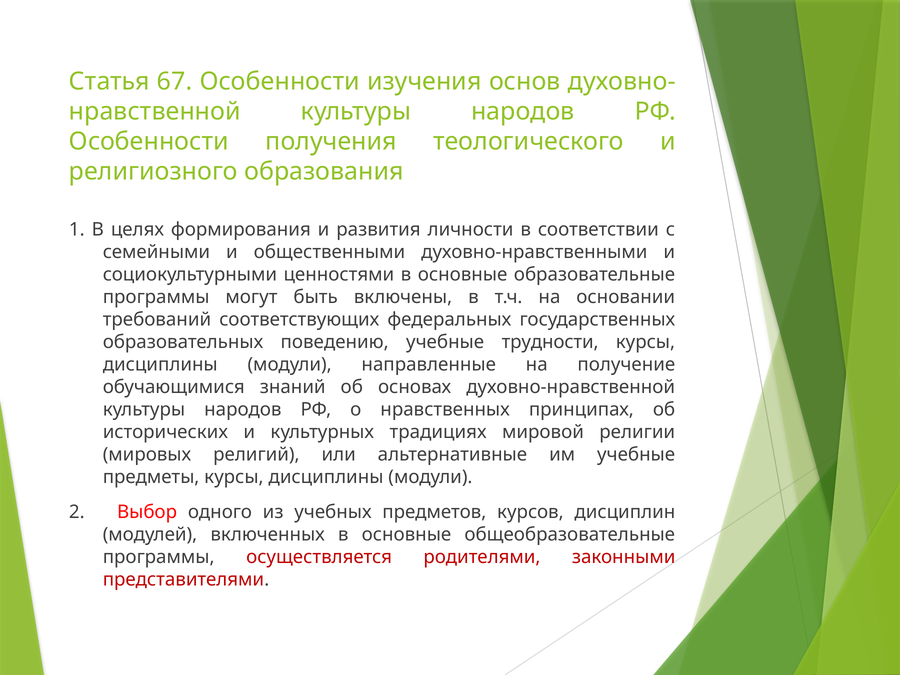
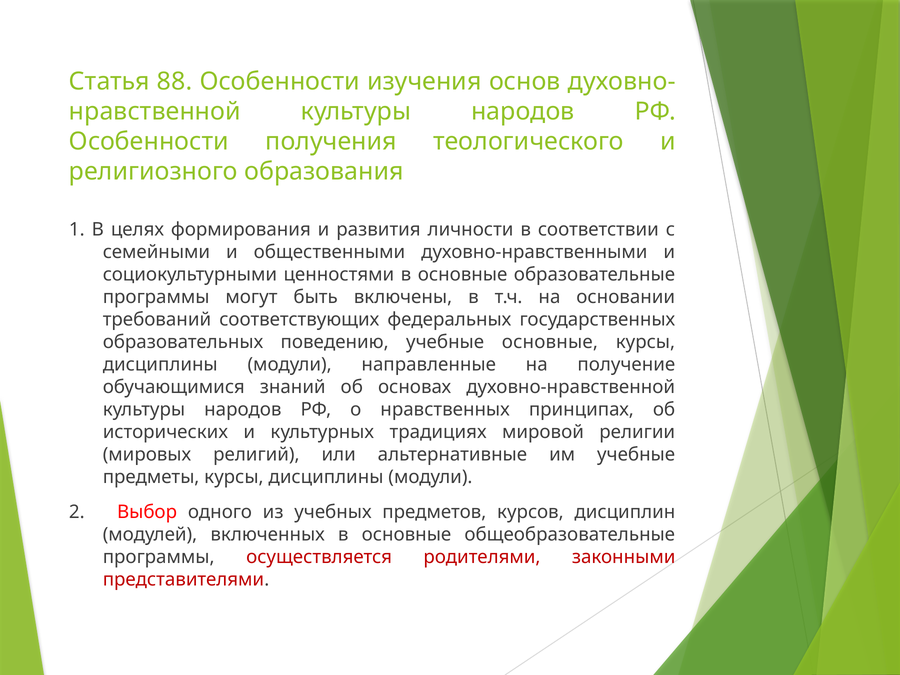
67: 67 -> 88
учебные трудности: трудности -> основные
